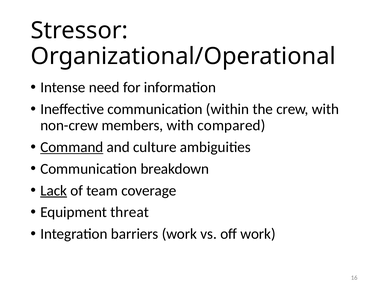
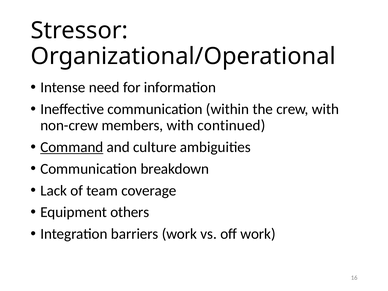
compared: compared -> continued
Lack underline: present -> none
threat: threat -> others
